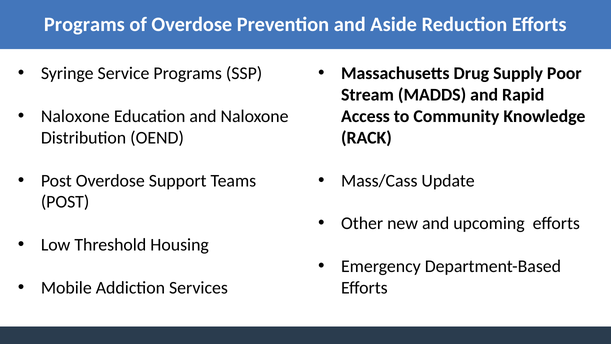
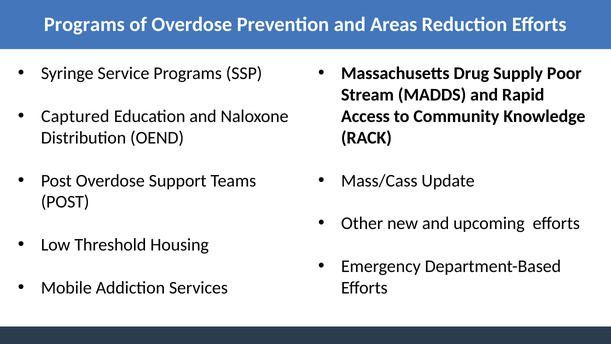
Aside: Aside -> Areas
Naloxone at (75, 116): Naloxone -> Captured
